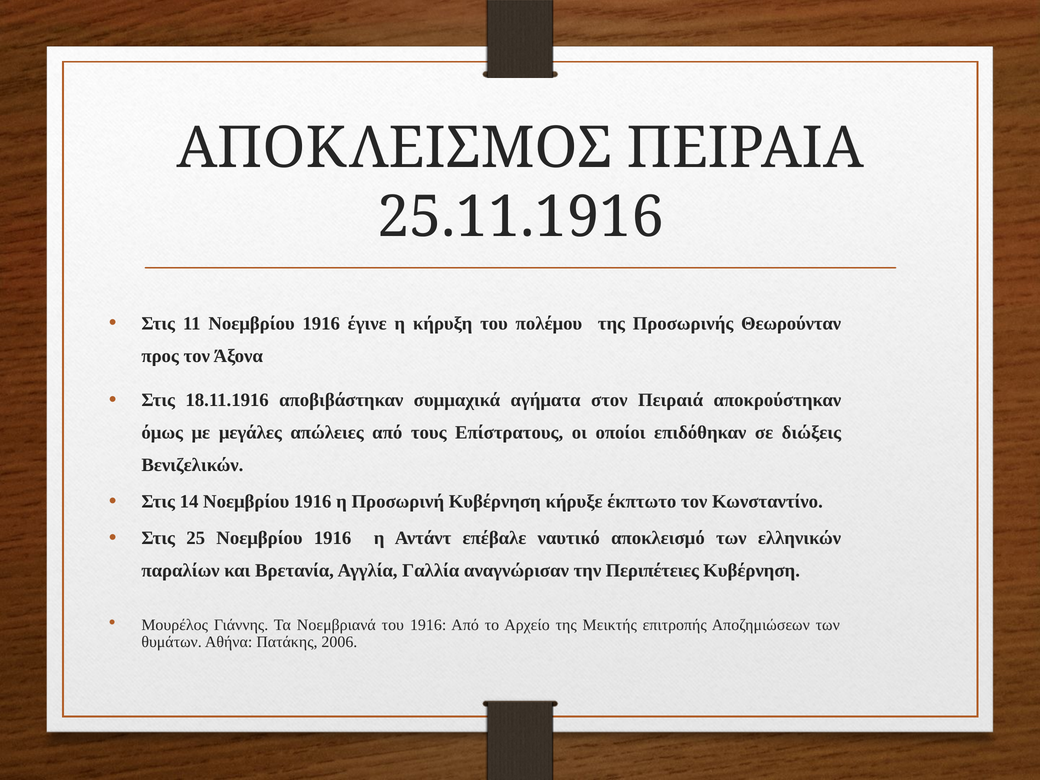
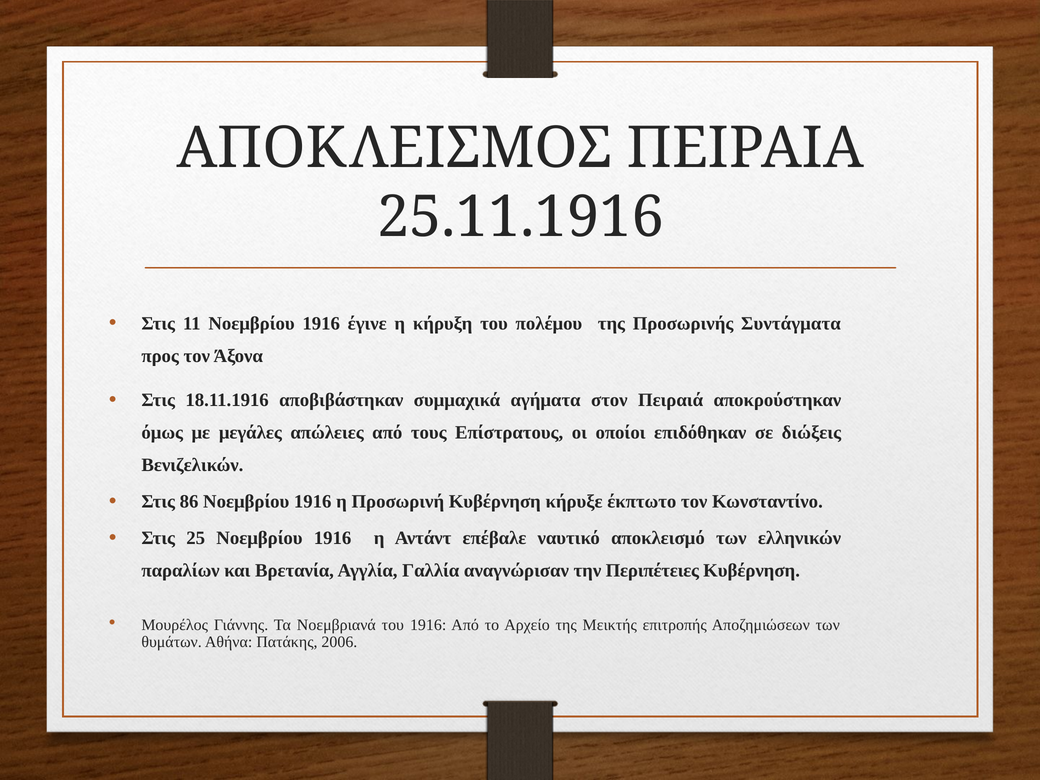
Θεωρούνταν: Θεωρούνταν -> Συντάγματα
14: 14 -> 86
